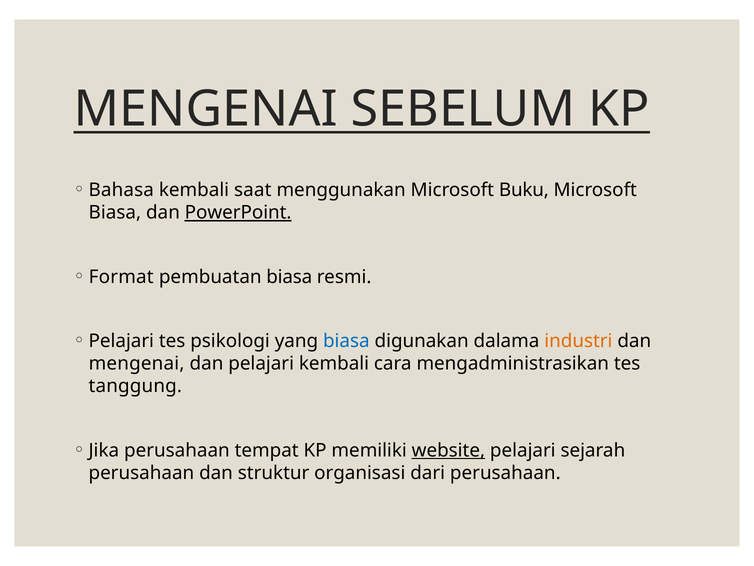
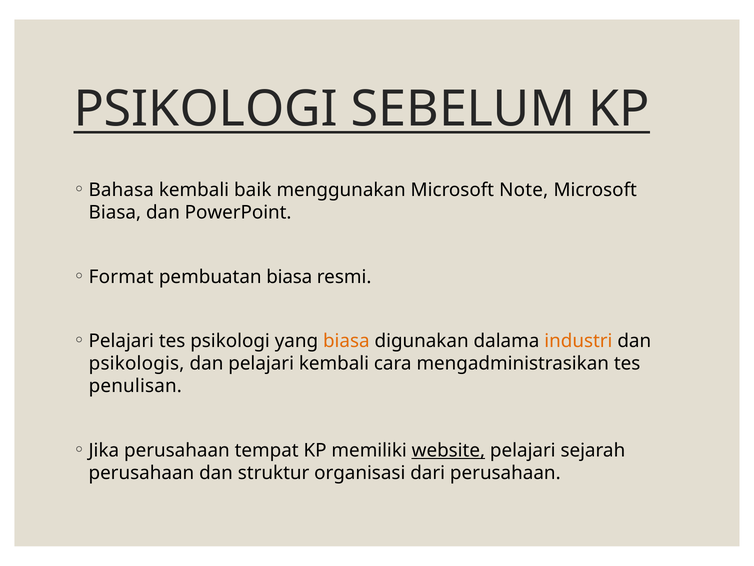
MENGENAI at (206, 109): MENGENAI -> PSIKOLOGI
saat: saat -> baik
Buku: Buku -> Note
PowerPoint underline: present -> none
biasa at (346, 341) colour: blue -> orange
mengenai at (137, 363): mengenai -> psikologis
tanggung: tanggung -> penulisan
